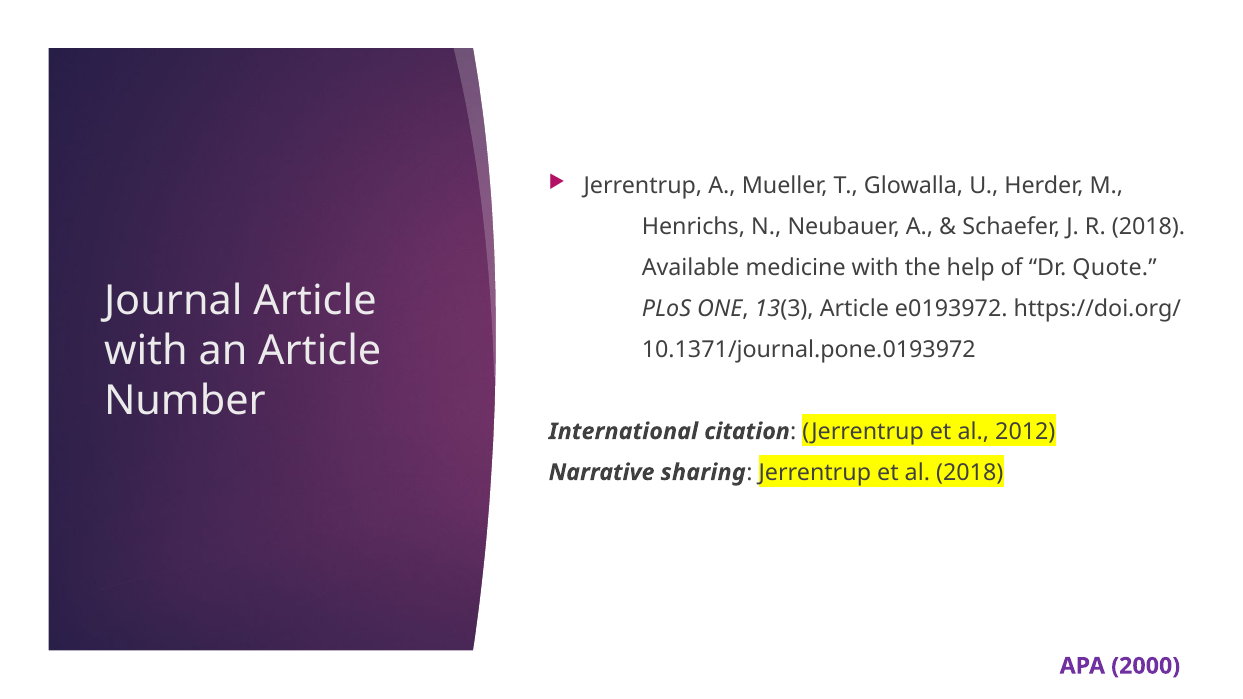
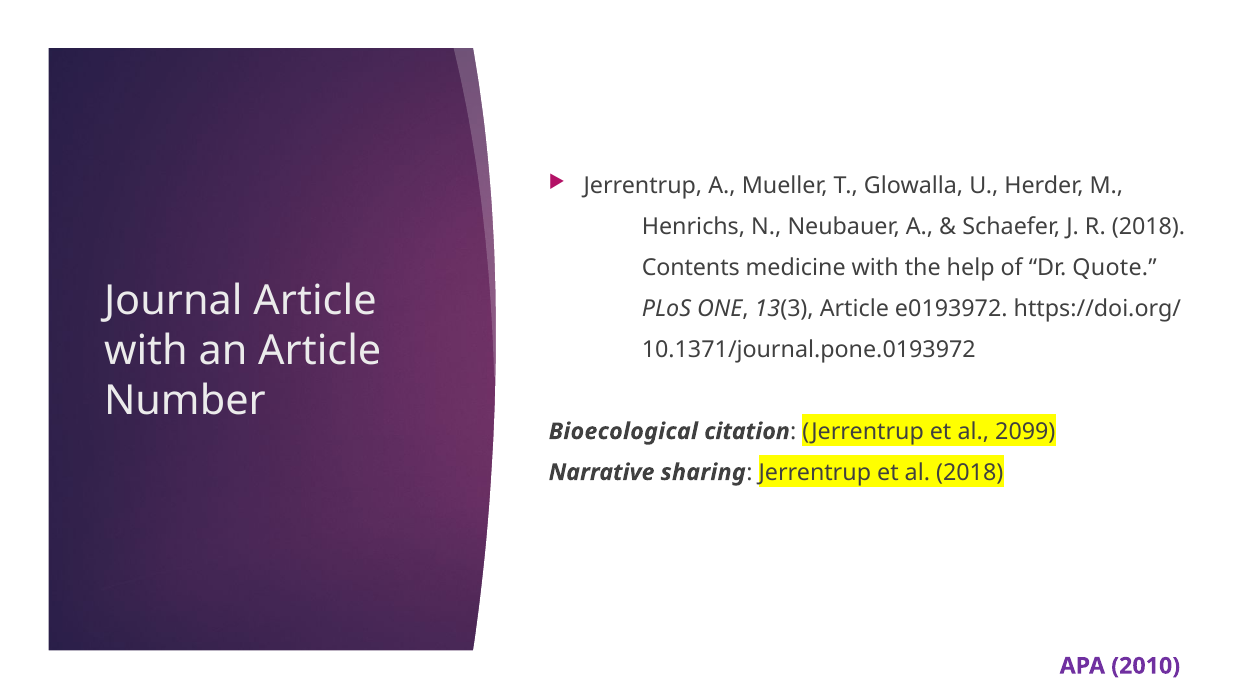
Available: Available -> Contents
International: International -> Bioecological
2012: 2012 -> 2099
2000: 2000 -> 2010
